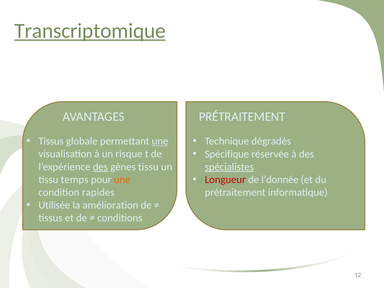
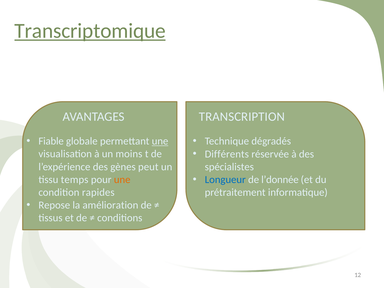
AVANTAGES PRÉTRAITEMENT: PRÉTRAITEMENT -> TRANSCRIPTION
Tissus at (51, 141): Tissus -> Fiable
Spécifique: Spécifique -> Différents
risque: risque -> moins
des at (100, 167) underline: present -> none
gènes tissu: tissu -> peut
spécialistes underline: present -> none
Longueur colour: red -> blue
Utilisée: Utilisée -> Repose
